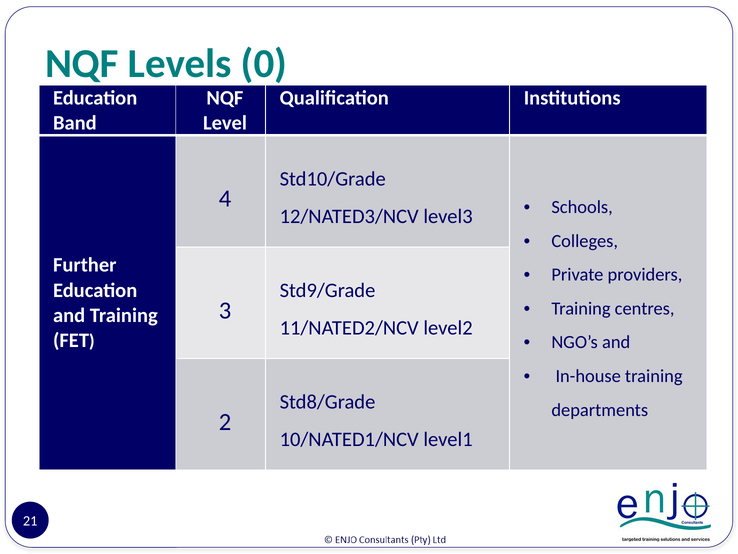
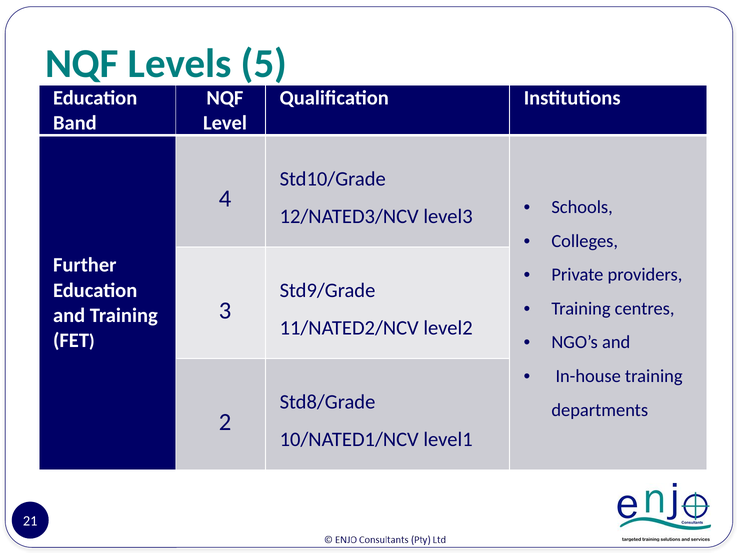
0: 0 -> 5
